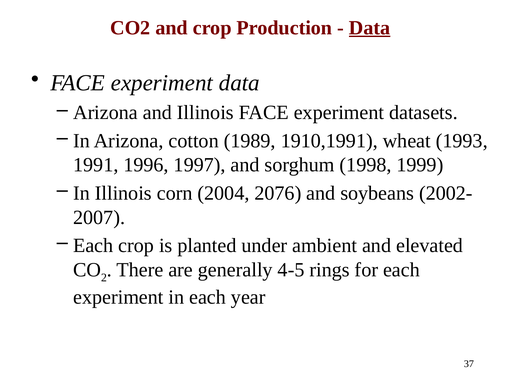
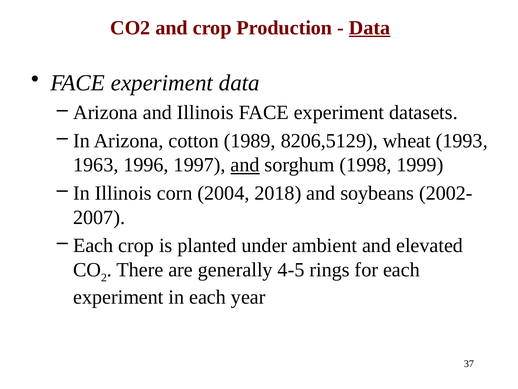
1910,1991: 1910,1991 -> 8206,5129
1991: 1991 -> 1963
and at (245, 165) underline: none -> present
2076: 2076 -> 2018
